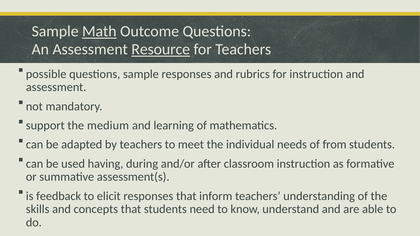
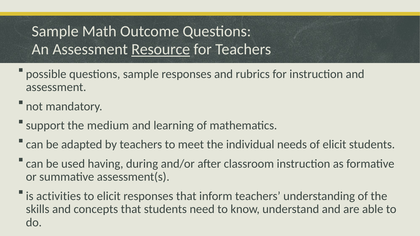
Math underline: present -> none
of from: from -> elicit
feedback: feedback -> activities
